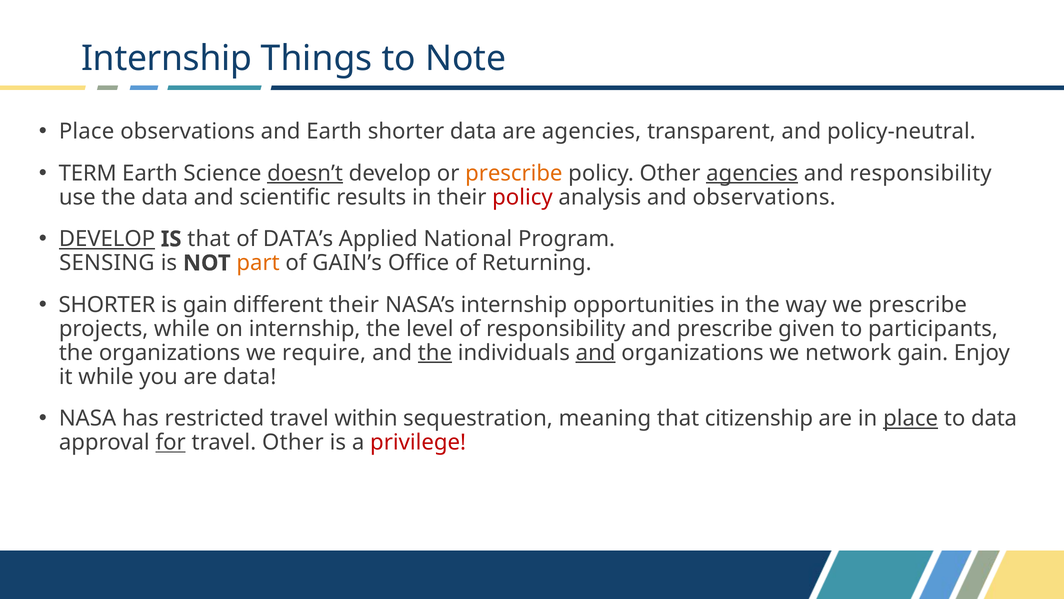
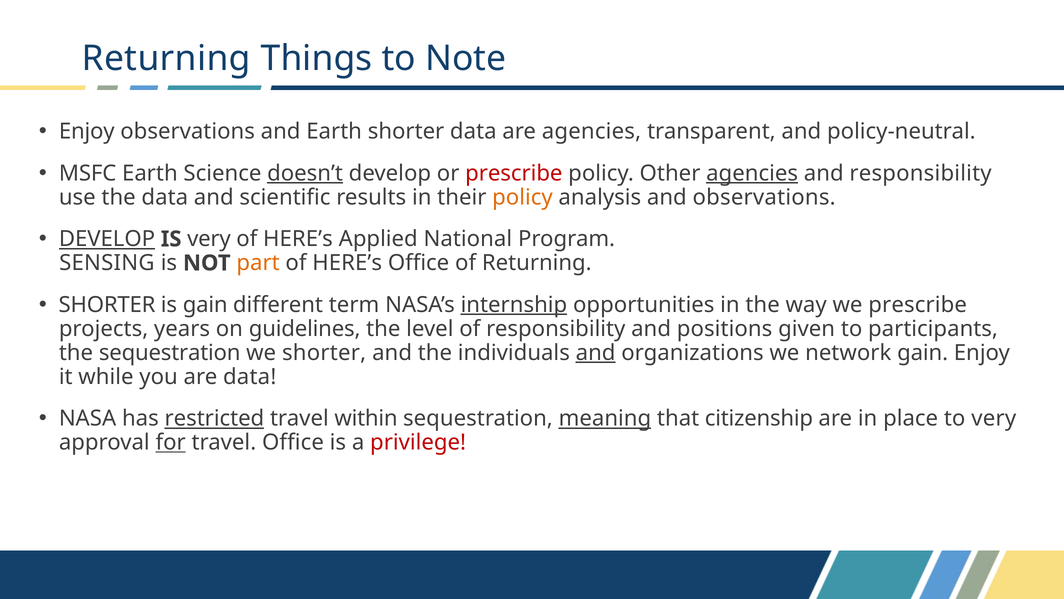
Internship at (167, 58): Internship -> Returning
Place at (87, 131): Place -> Enjoy
TERM: TERM -> MSFC
prescribe at (514, 173) colour: orange -> red
policy at (522, 197) colour: red -> orange
IS that: that -> very
DATA’s at (298, 239): DATA’s -> HERE’s
GAIN’s at (347, 263): GAIN’s -> HERE’s
different their: their -> term
internship at (514, 305) underline: none -> present
projects while: while -> years
on internship: internship -> guidelines
and prescribe: prescribe -> positions
the organizations: organizations -> sequestration
we require: require -> shorter
the at (435, 352) underline: present -> none
restricted underline: none -> present
meaning underline: none -> present
place at (911, 418) underline: present -> none
to data: data -> very
travel Other: Other -> Office
